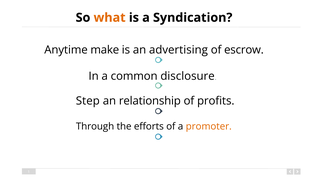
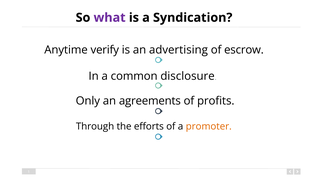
what colour: orange -> purple
make: make -> verify
Step: Step -> Only
relationship: relationship -> agreements
